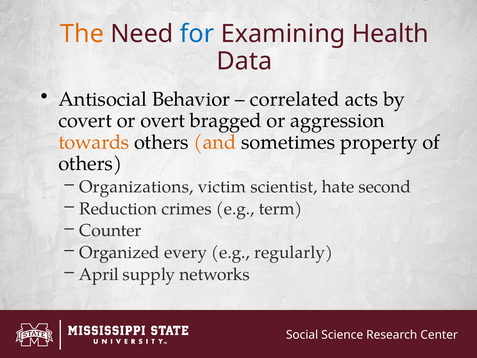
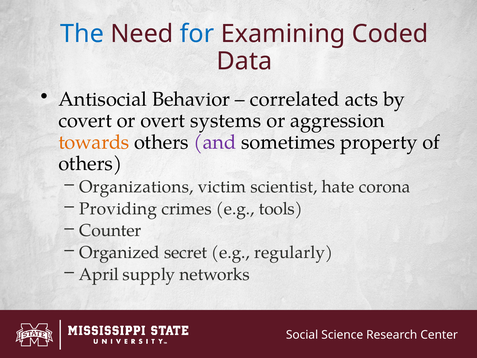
The colour: orange -> blue
Health: Health -> Coded
bragged: bragged -> systems
and colour: orange -> purple
second: second -> corona
Reduction: Reduction -> Providing
term: term -> tools
every: every -> secret
